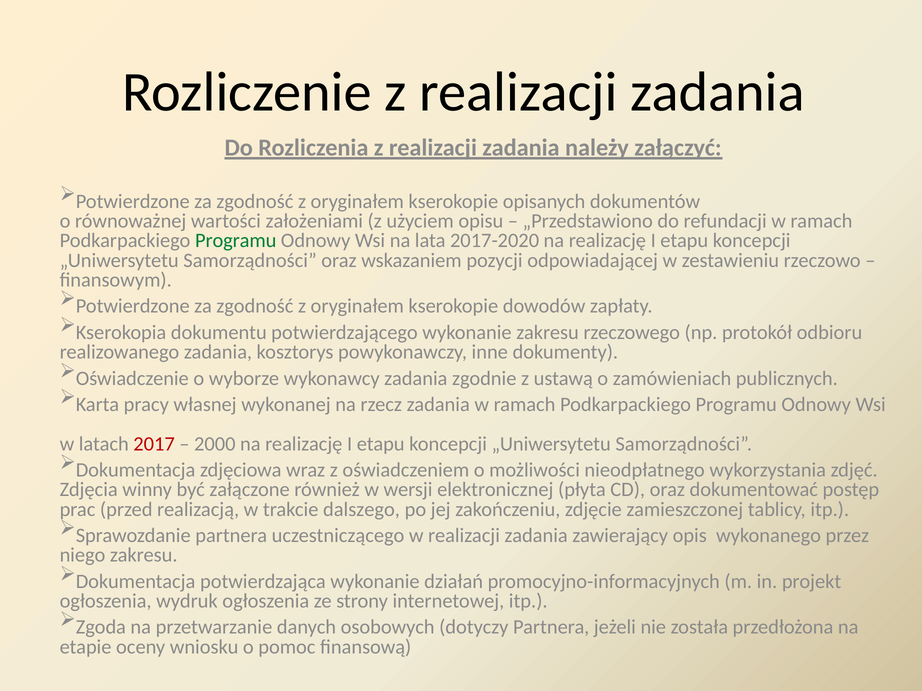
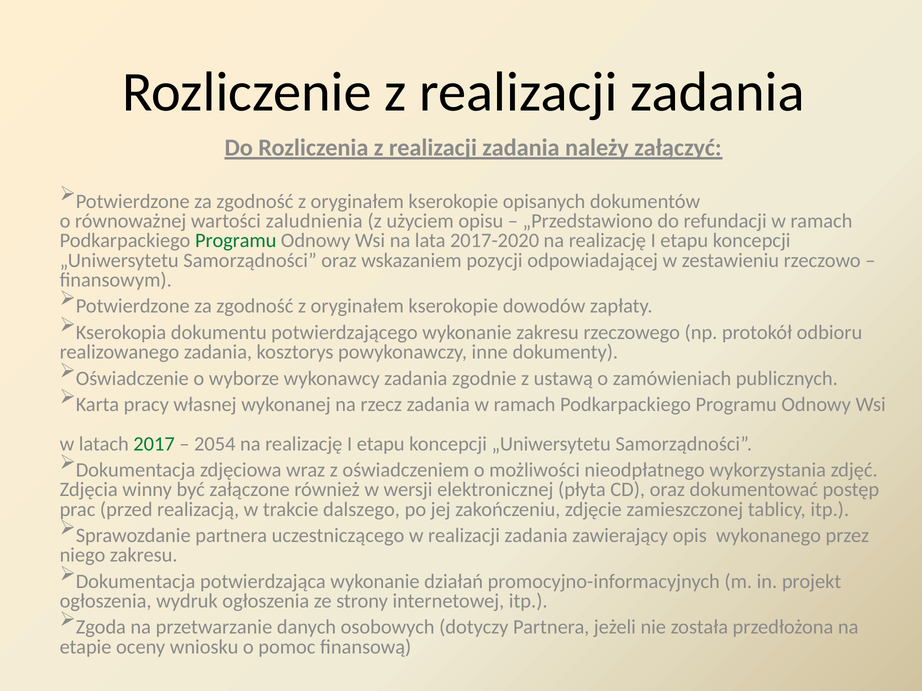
założeniami: założeniami -> zaludnienia
2017 colour: red -> green
2000: 2000 -> 2054
